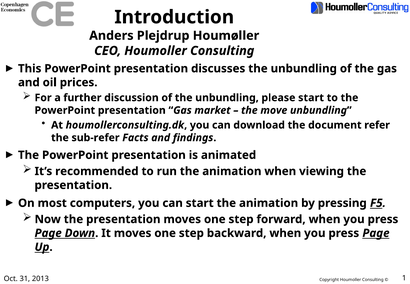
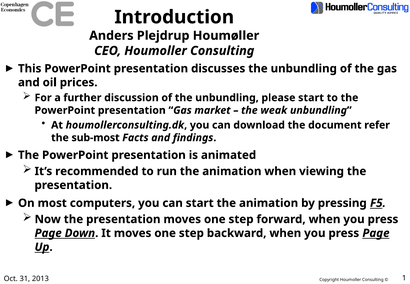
move: move -> weak
sub-refer: sub-refer -> sub-most
